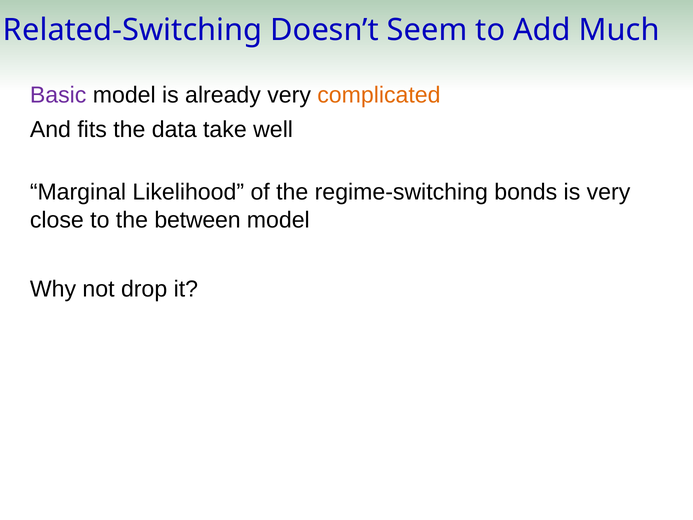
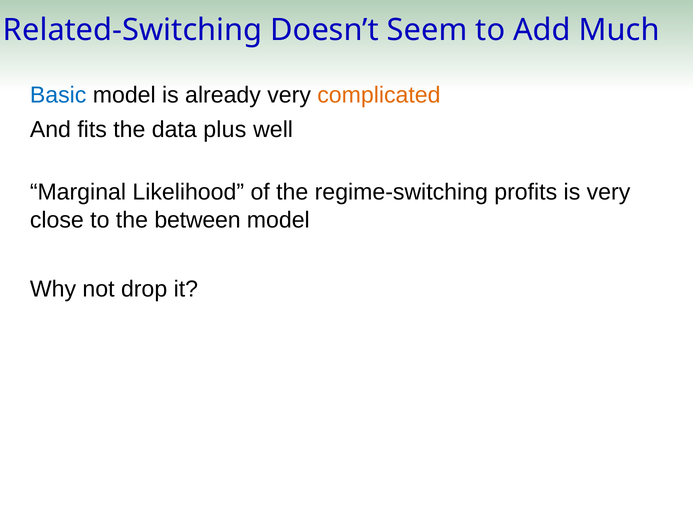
Basic colour: purple -> blue
take: take -> plus
bonds: bonds -> profits
